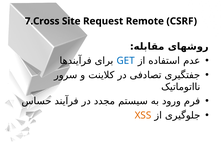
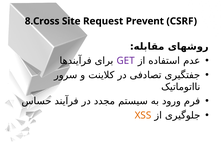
7.Cross: 7.Cross -> 8.Cross
Remote: Remote -> Prevent
GET colour: blue -> purple
